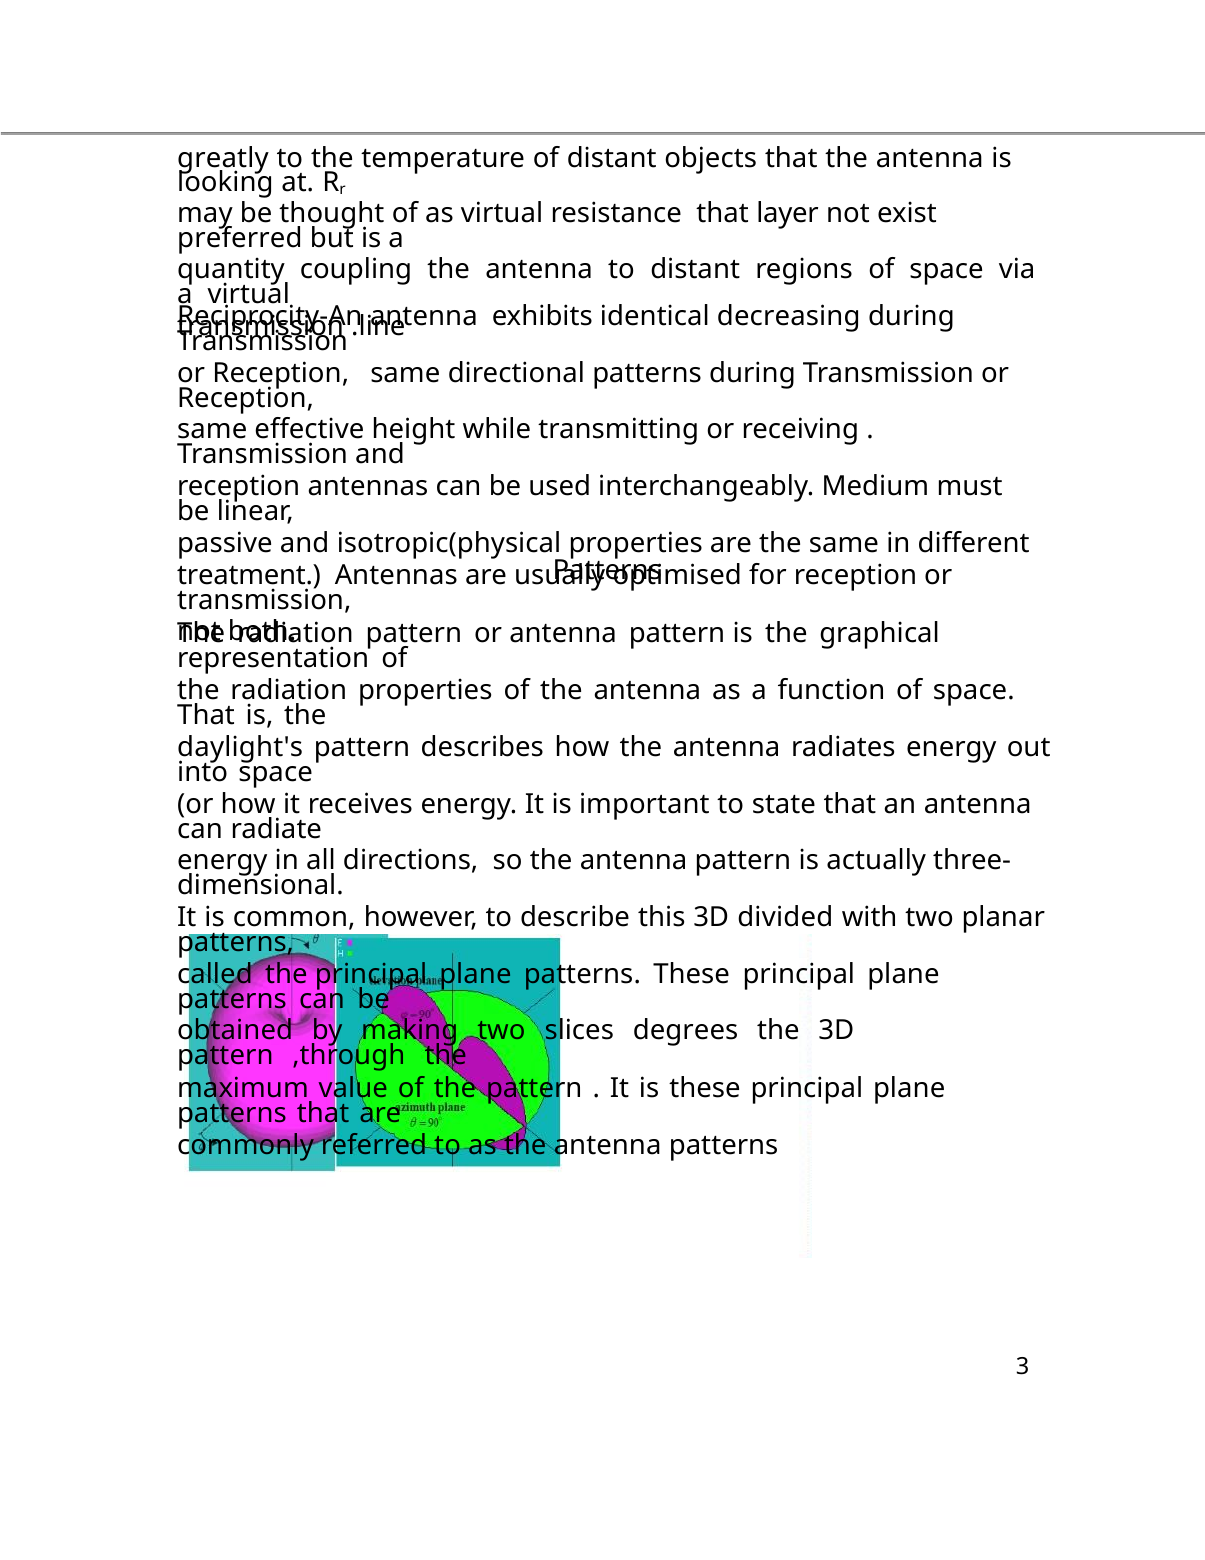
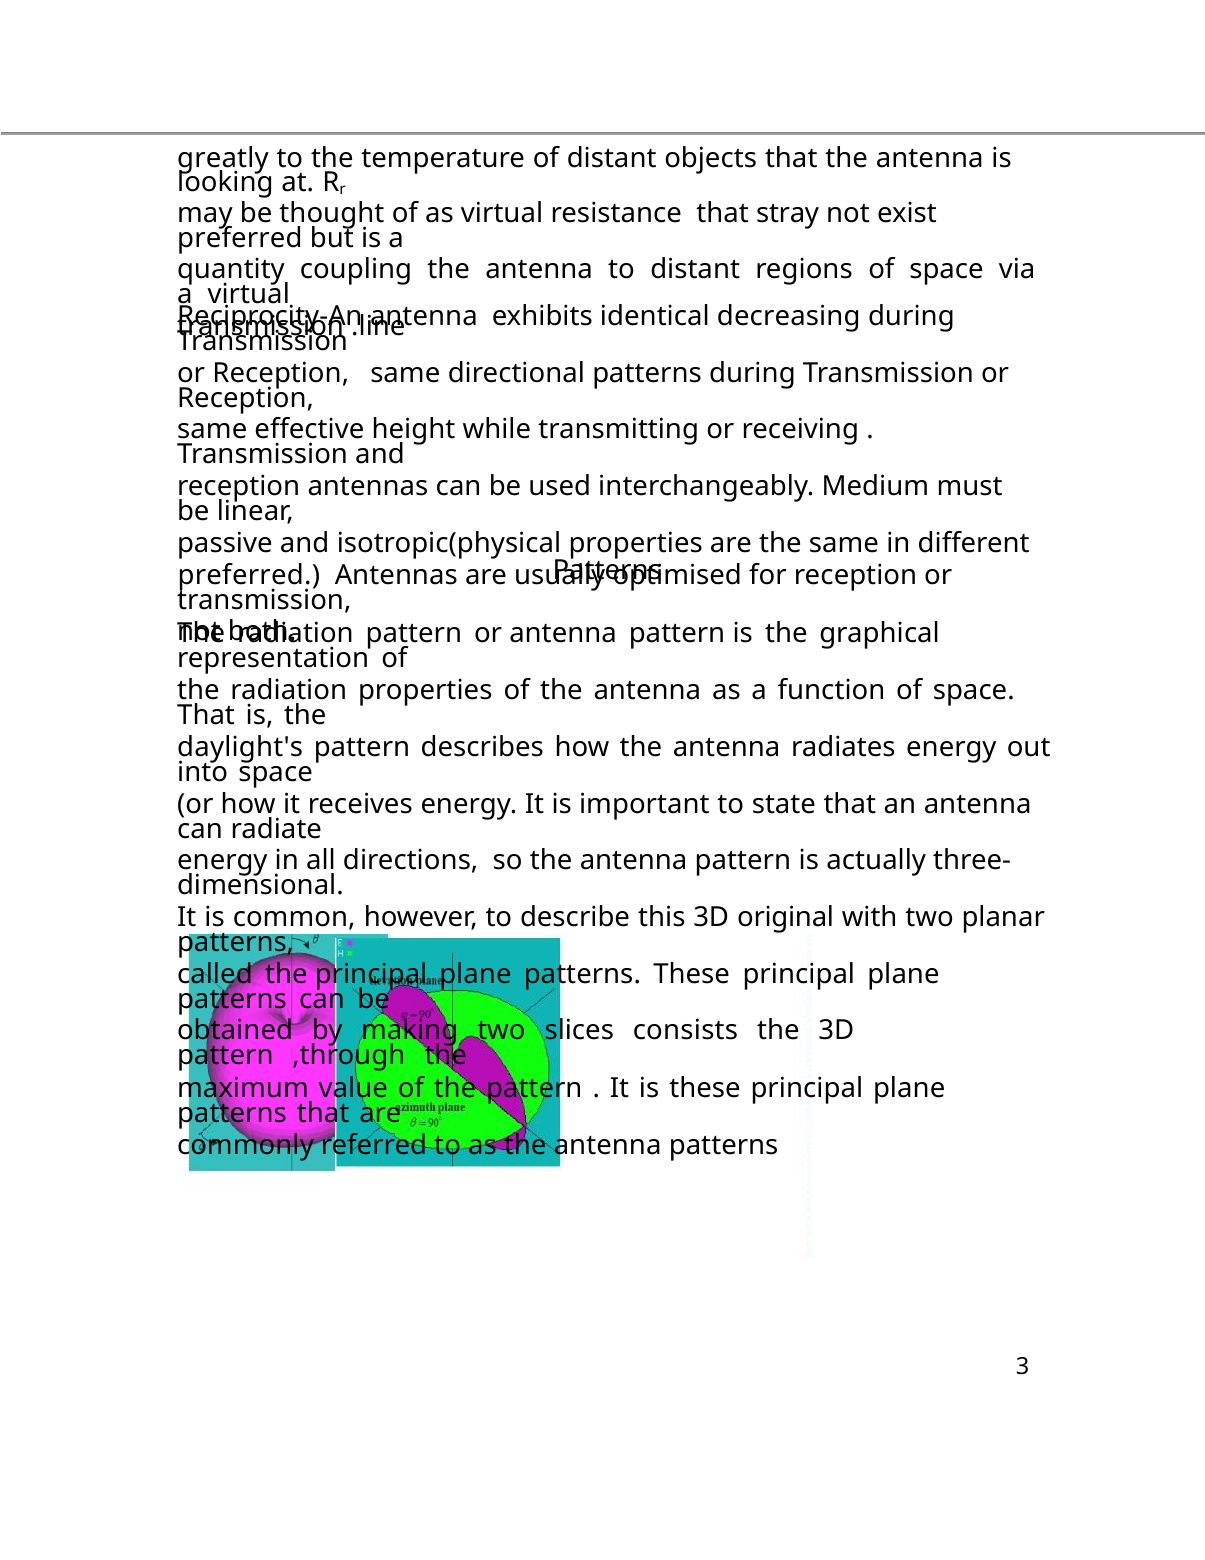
layer: layer -> stray
treatment at (249, 575): treatment -> preferred
divided: divided -> original
degrees: degrees -> consists
